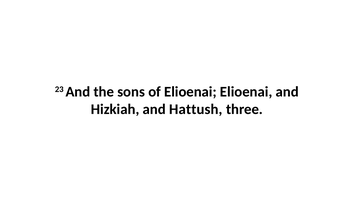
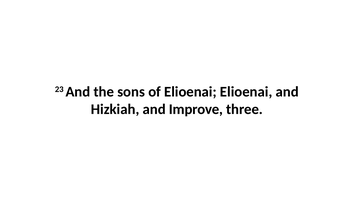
Hattush: Hattush -> Improve
